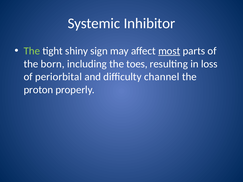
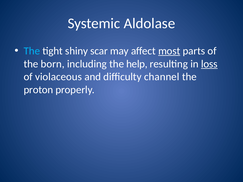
Inhibitor: Inhibitor -> Aldolase
The at (32, 51) colour: light green -> light blue
sign: sign -> scar
toes: toes -> help
loss underline: none -> present
periorbital: periorbital -> violaceous
